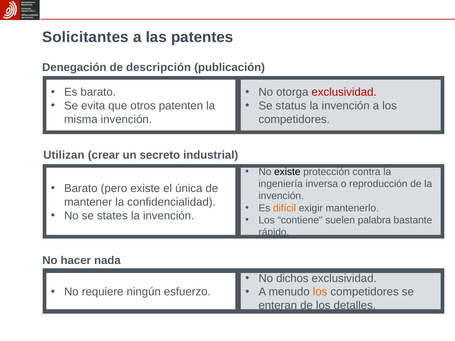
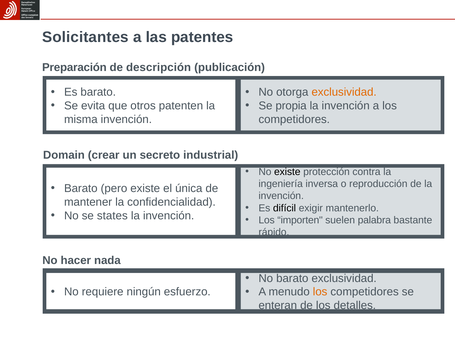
Denegación: Denegación -> Preparación
exclusividad at (344, 92) colour: red -> orange
status: status -> propia
Utilizan: Utilizan -> Domain
difícil colour: orange -> black
contiene: contiene -> importen
No dichos: dichos -> barato
